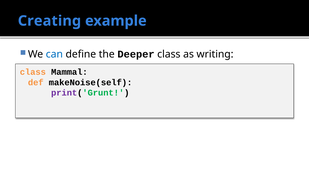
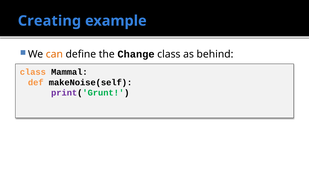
can colour: blue -> orange
Deeper: Deeper -> Change
writing: writing -> behind
